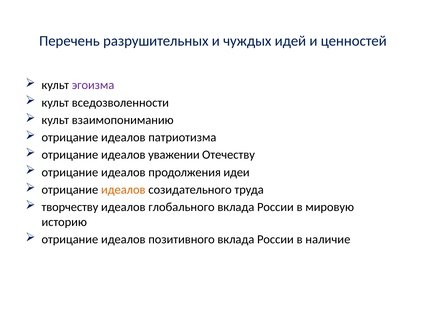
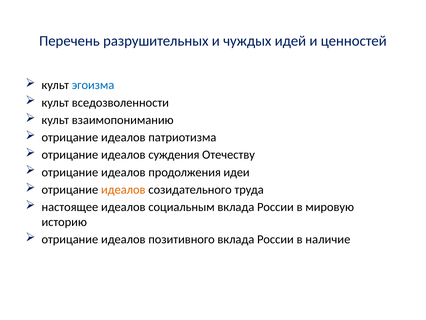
эгоизма colour: purple -> blue
уважении: уважении -> суждения
творчеству: творчеству -> настоящее
глобального: глобального -> социальным
